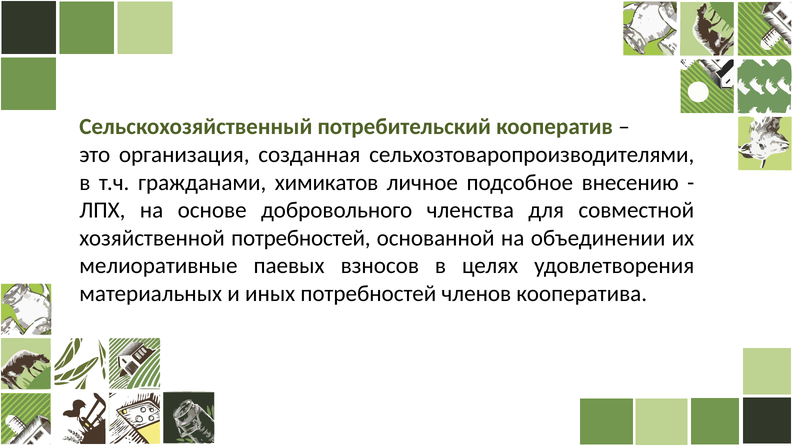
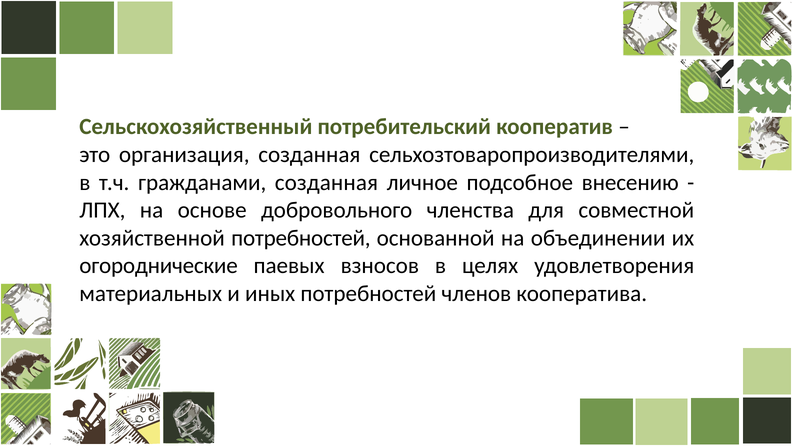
гражданами химикатов: химикатов -> созданная
мелиоративные: мелиоративные -> огороднические
